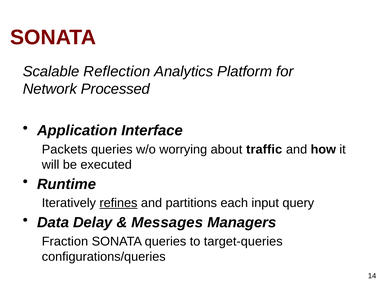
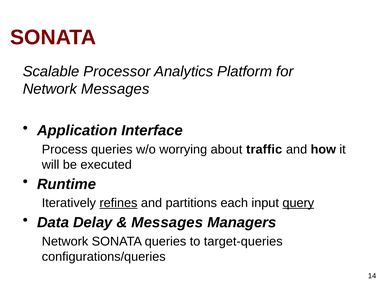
Reflection: Reflection -> Processor
Network Processed: Processed -> Messages
Packets: Packets -> Process
query underline: none -> present
Fraction at (65, 241): Fraction -> Network
